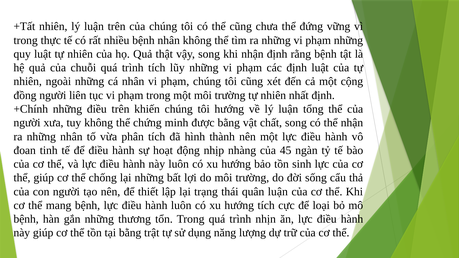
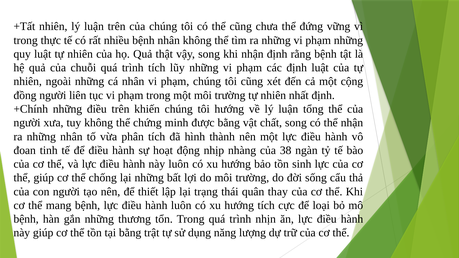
45: 45 -> 38
quân luận: luận -> thay
